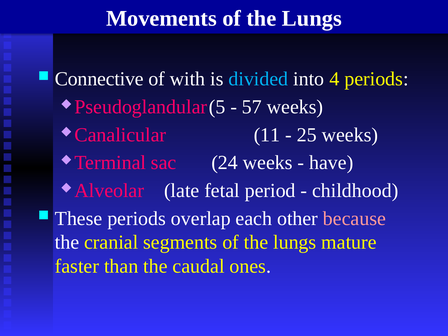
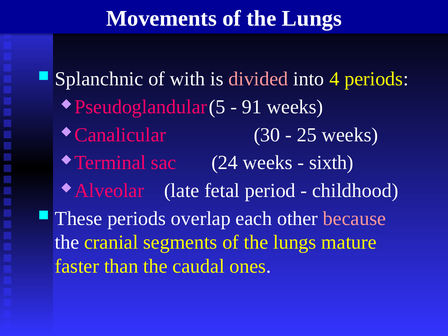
Connective: Connective -> Splanchnic
divided colour: light blue -> pink
57: 57 -> 91
11: 11 -> 30
have: have -> sixth
